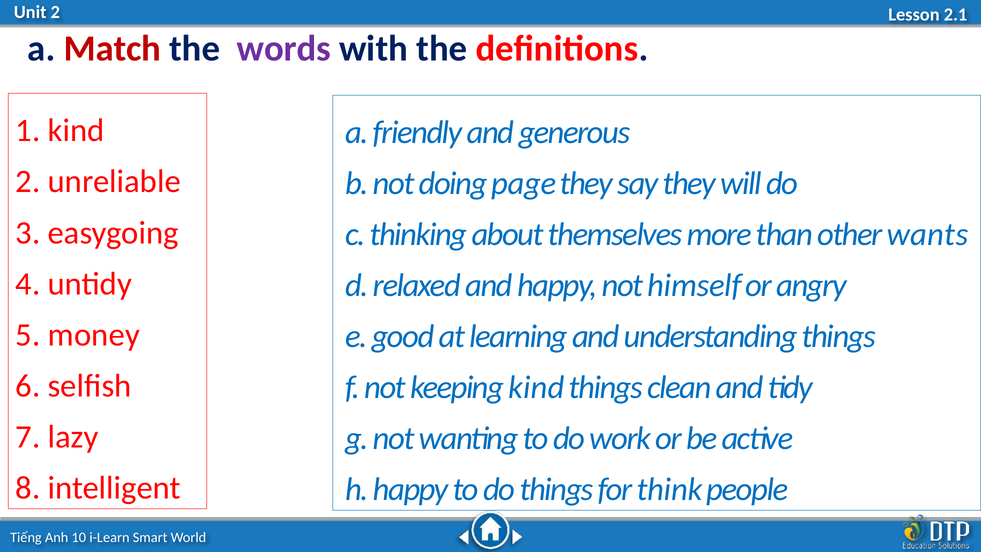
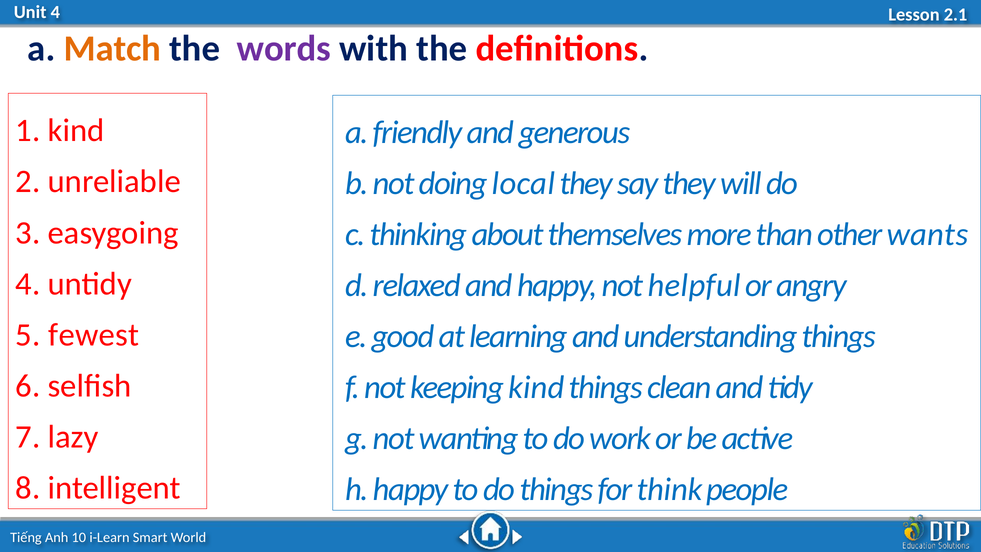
2 at (55, 12): 2 -> 4
Match colour: red -> orange
page: page -> local
himself: himself -> helpful
money: money -> fewest
